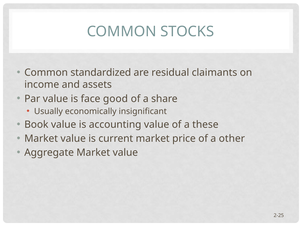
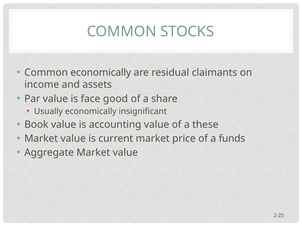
Common standardized: standardized -> economically
other: other -> funds
